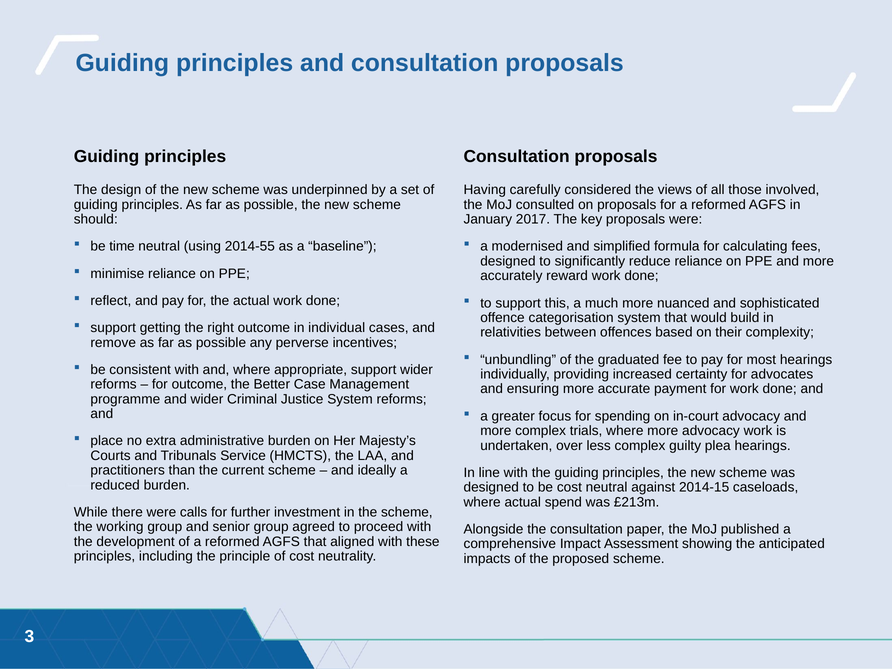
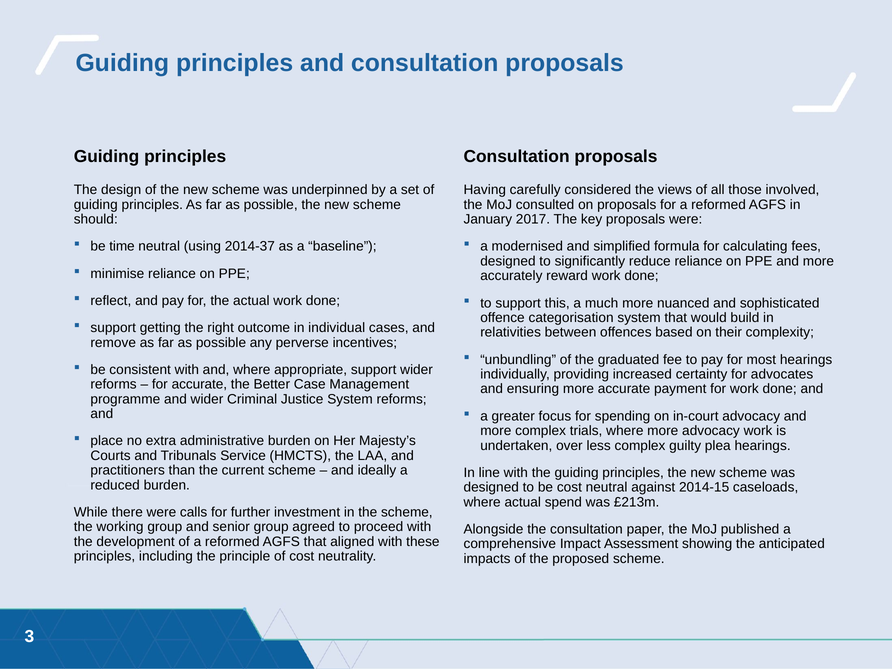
2014-55: 2014-55 -> 2014-37
for outcome: outcome -> accurate
